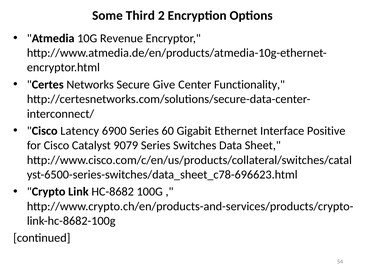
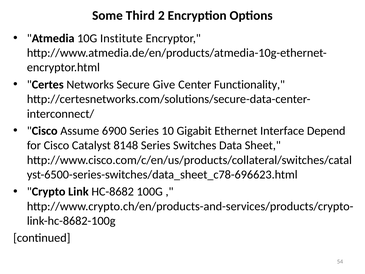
Revenue: Revenue -> Institute
Latency: Latency -> Assume
60: 60 -> 10
Positive: Positive -> Depend
9079: 9079 -> 8148
